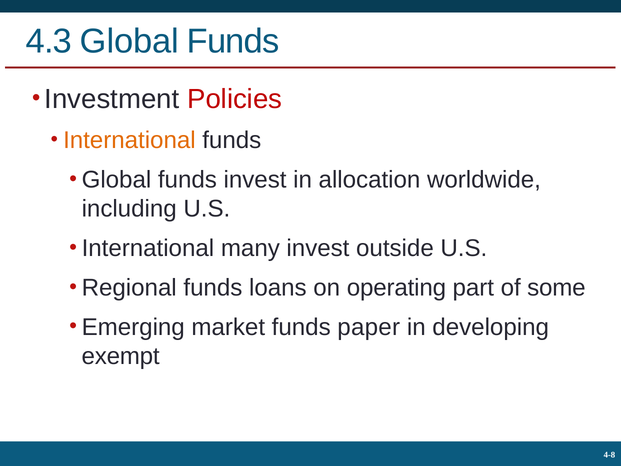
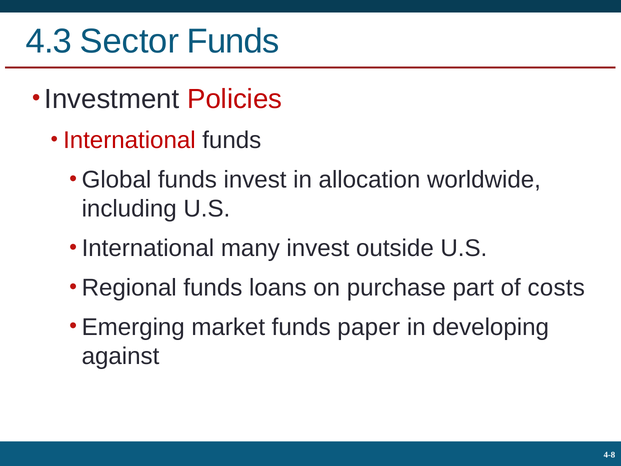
4.3 Global: Global -> Sector
International at (129, 140) colour: orange -> red
operating: operating -> purchase
some: some -> costs
exempt: exempt -> against
